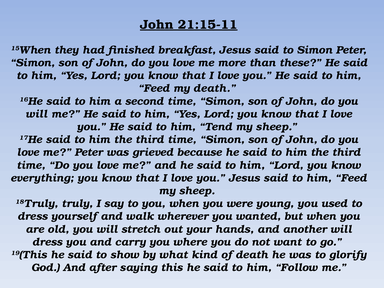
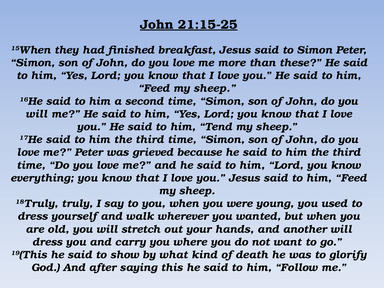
21:15-11: 21:15-11 -> 21:15-25
death at (215, 88): death -> sheep
